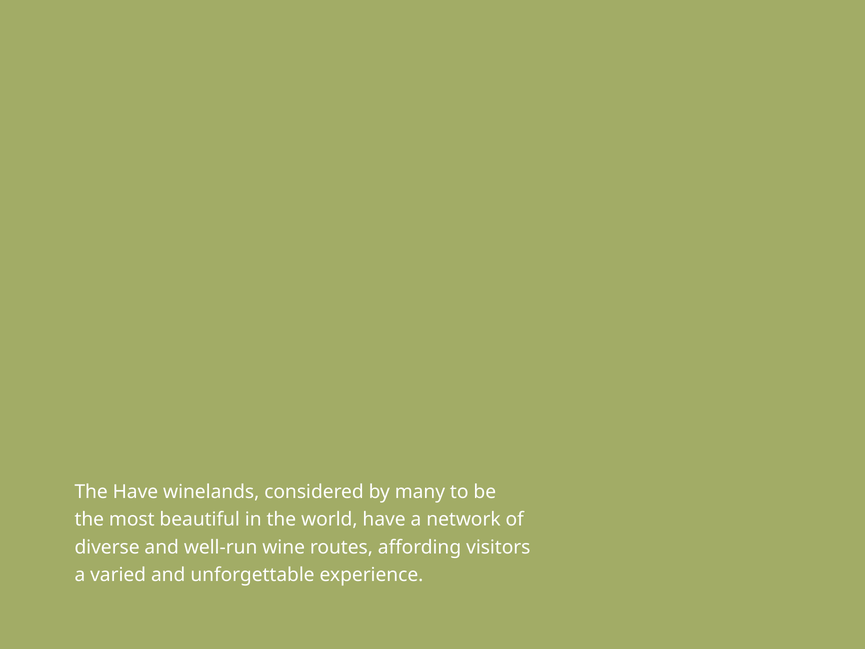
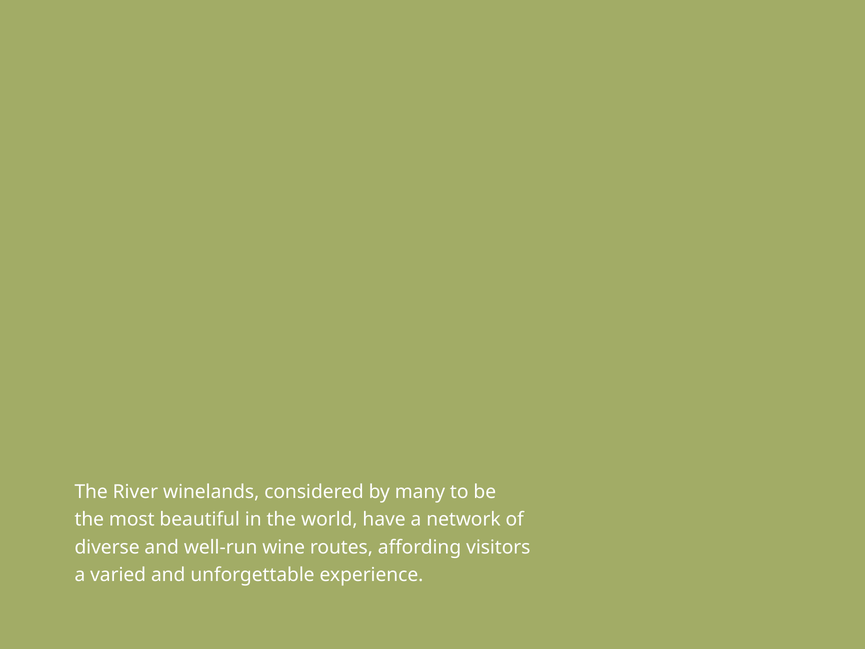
The Have: Have -> River
